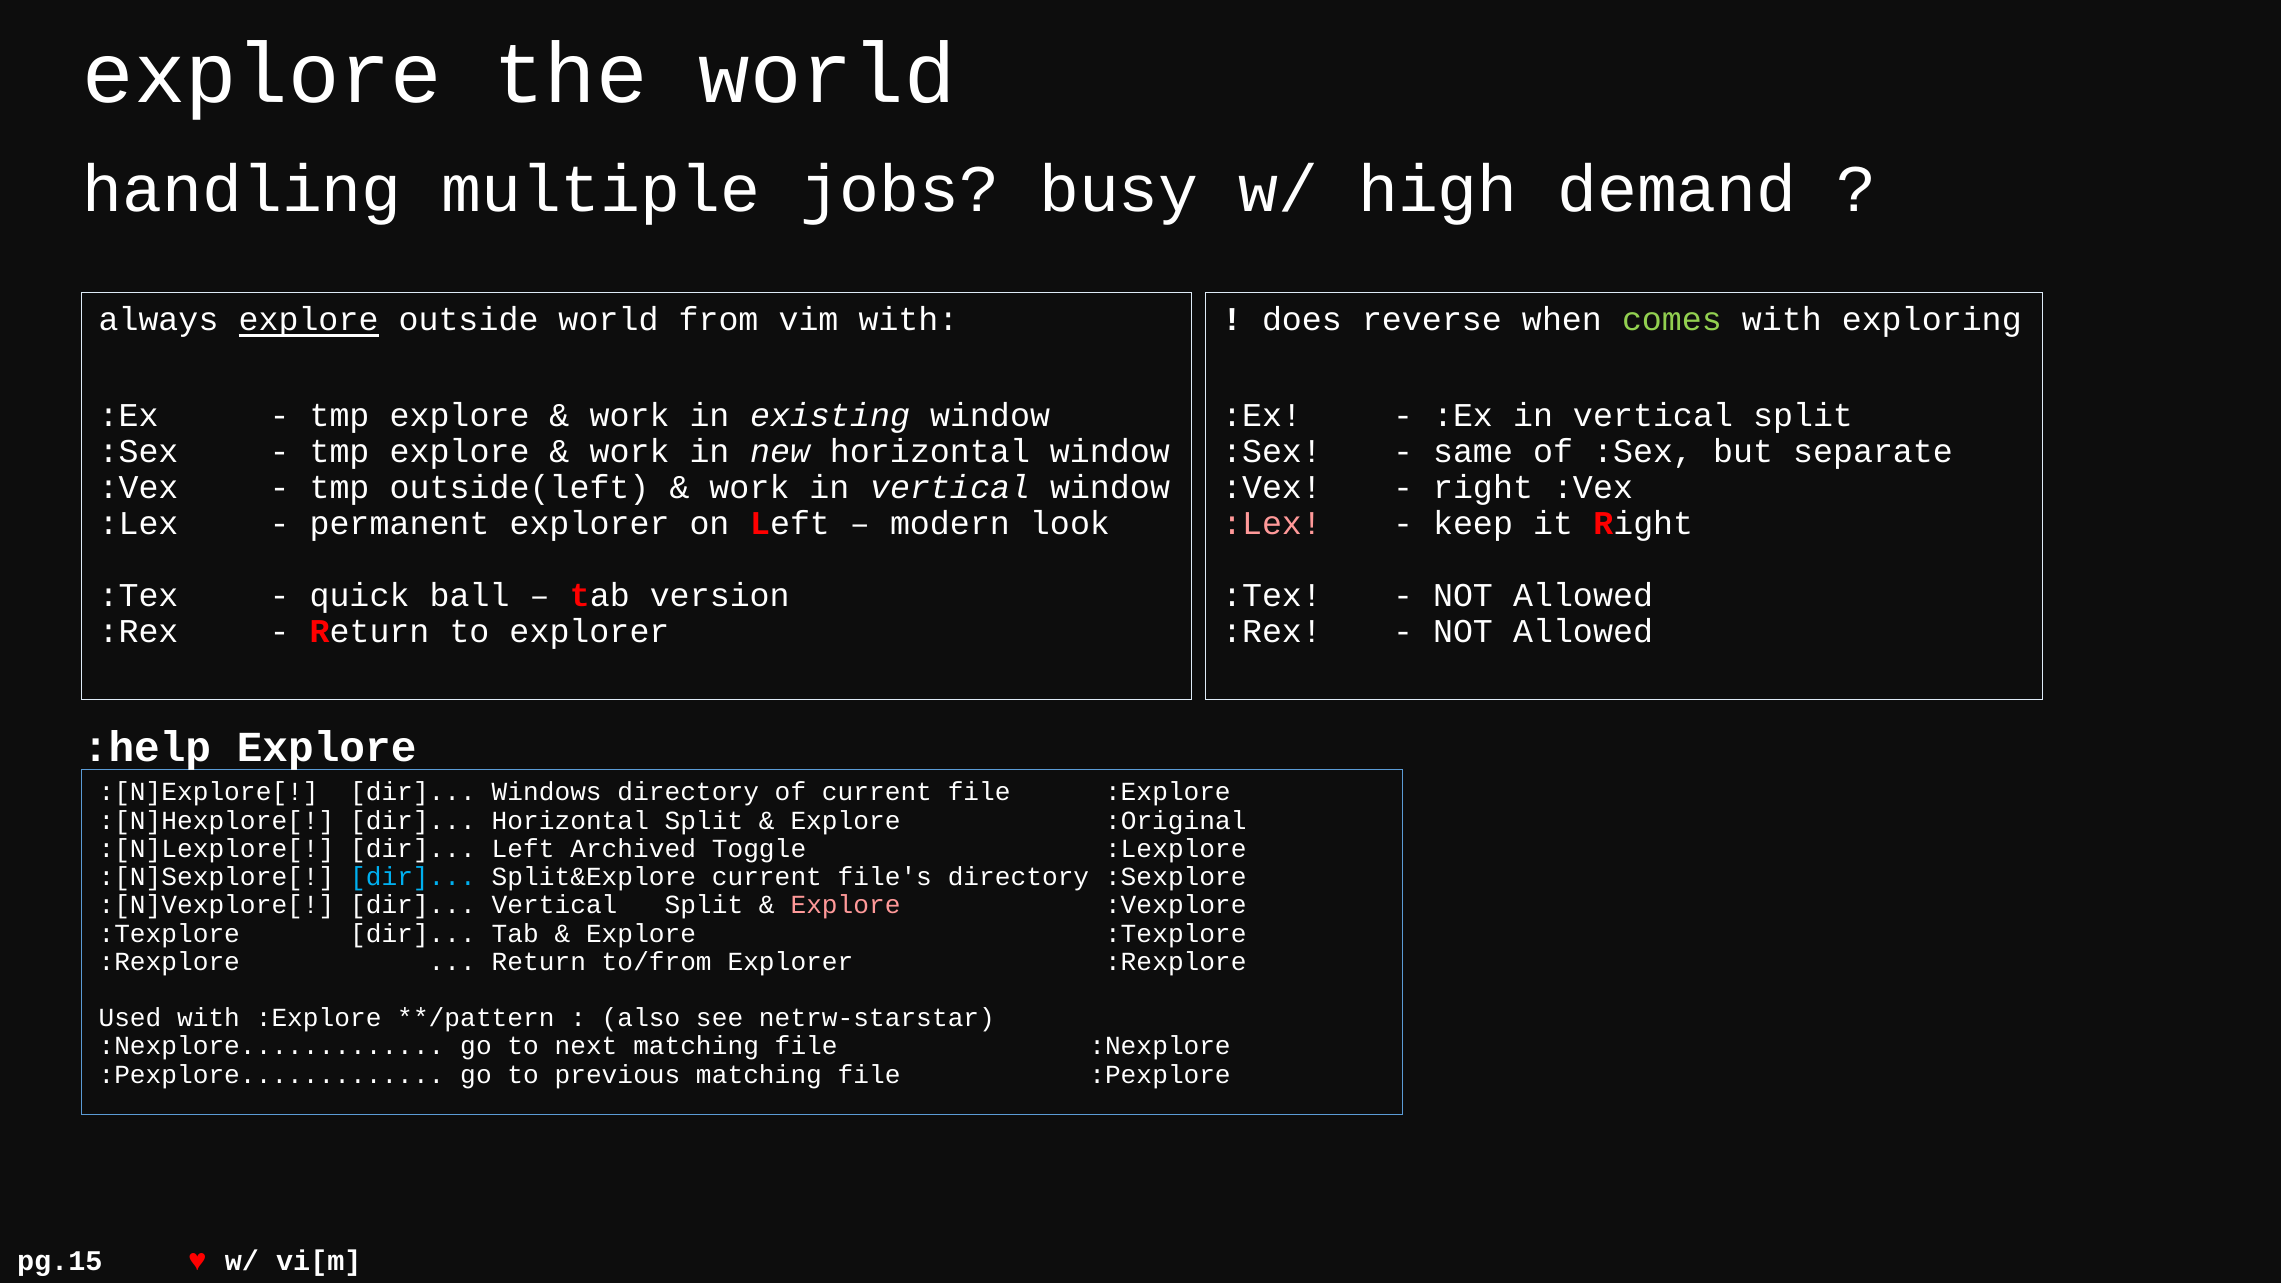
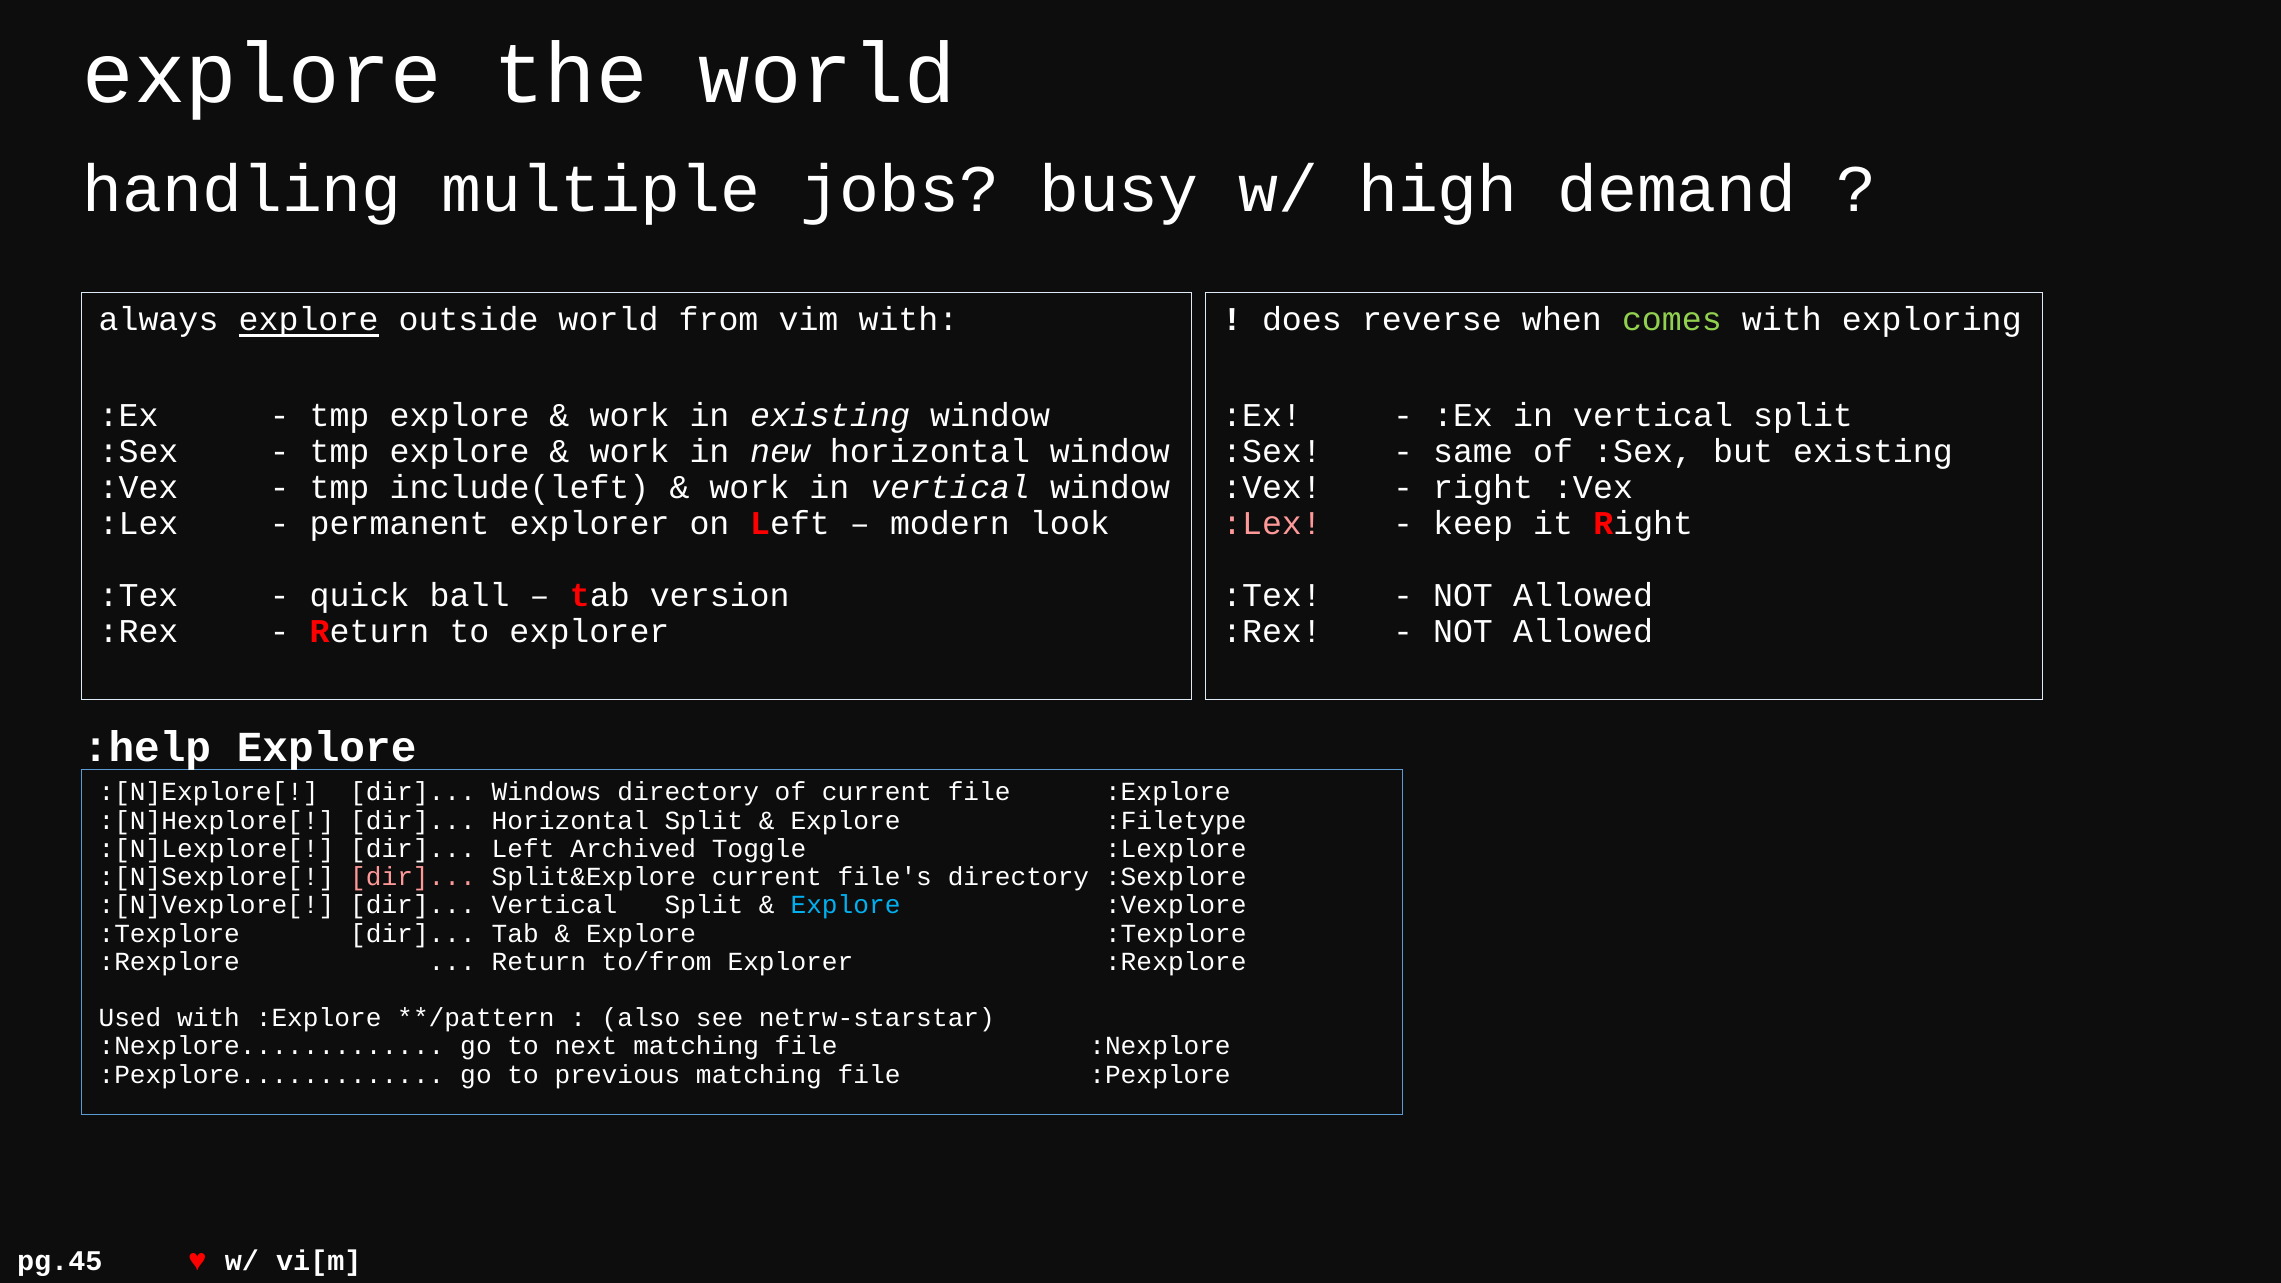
but separate: separate -> existing
outside(left: outside(left -> include(left
:Original: :Original -> :Filetype
dir at (413, 877) colour: light blue -> pink
Explore at (846, 905) colour: pink -> light blue
pg.15: pg.15 -> pg.45
